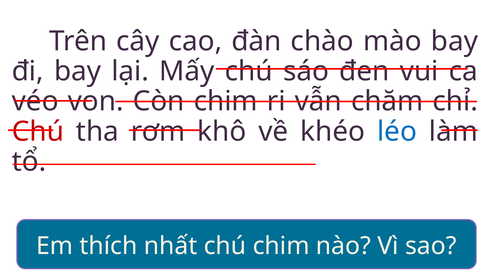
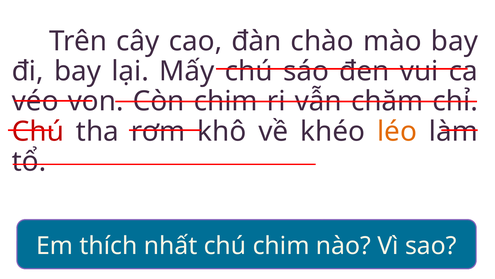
léo colour: blue -> orange
